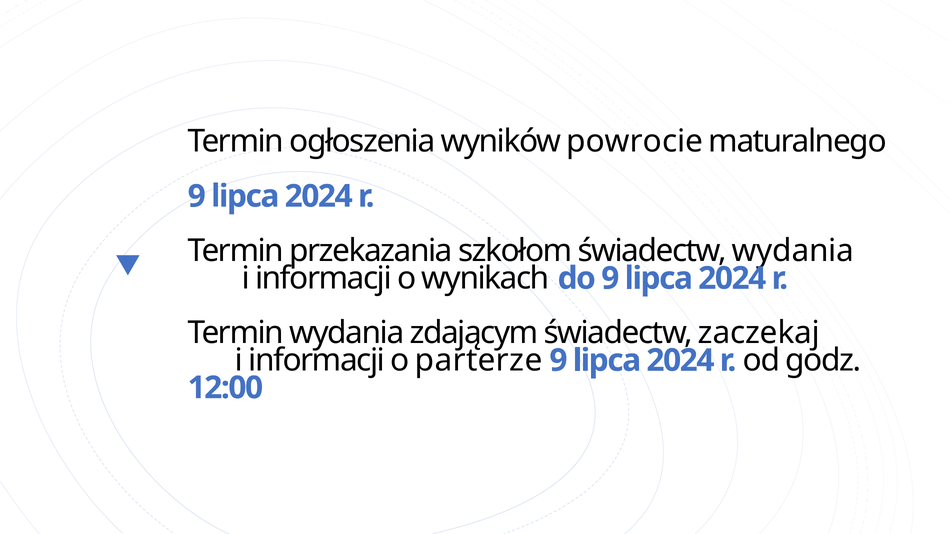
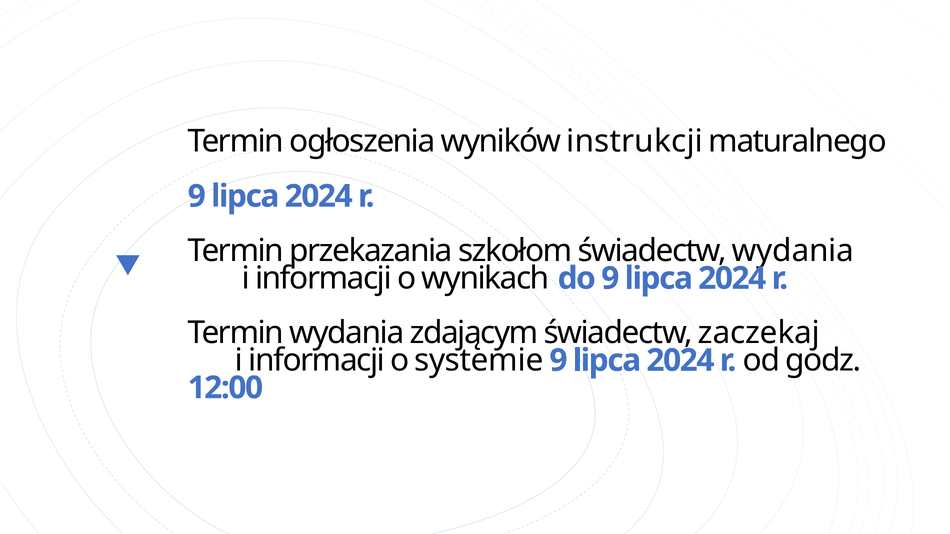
powrocie: powrocie -> instrukcji
parterze: parterze -> systemie
